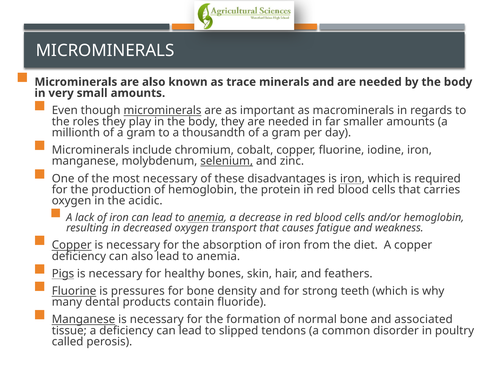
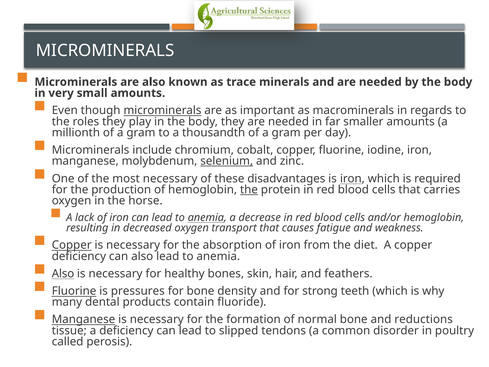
the at (249, 190) underline: none -> present
acidic: acidic -> horse
Pigs at (63, 273): Pigs -> Also
associated: associated -> reductions
